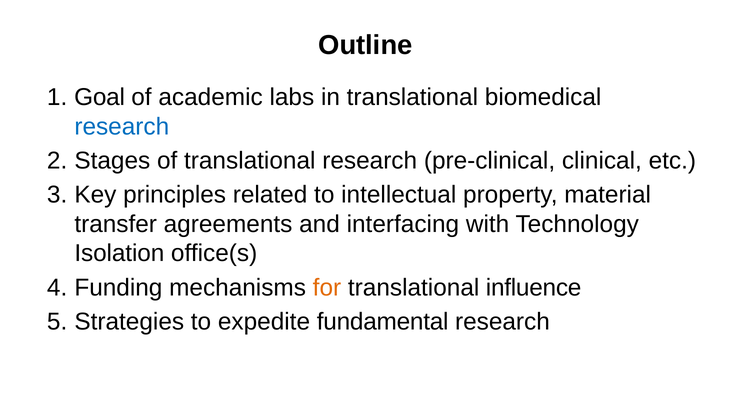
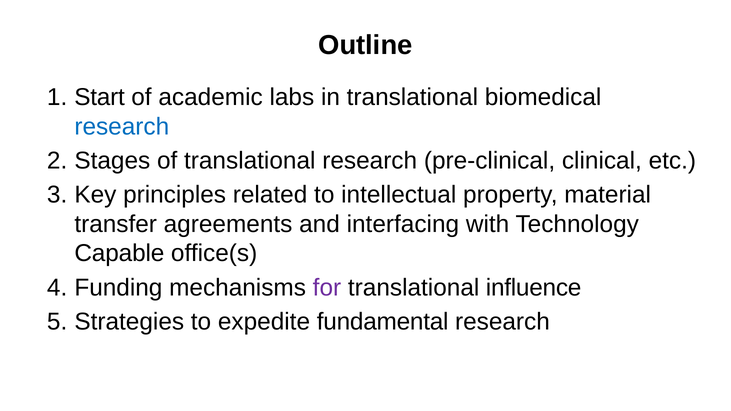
Goal: Goal -> Start
Isolation: Isolation -> Capable
for colour: orange -> purple
